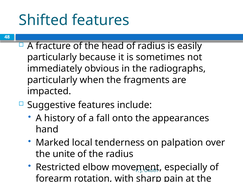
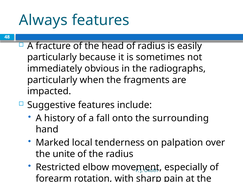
Shifted: Shifted -> Always
appearances: appearances -> surrounding
